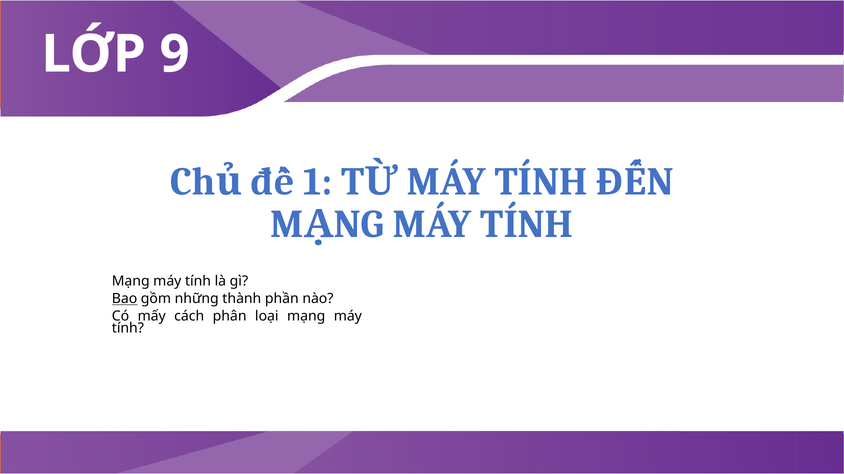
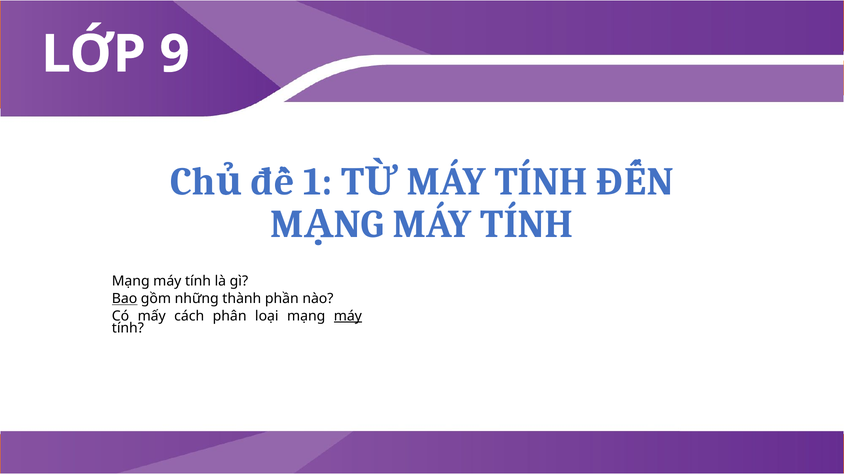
máy at (348, 317) underline: none -> present
